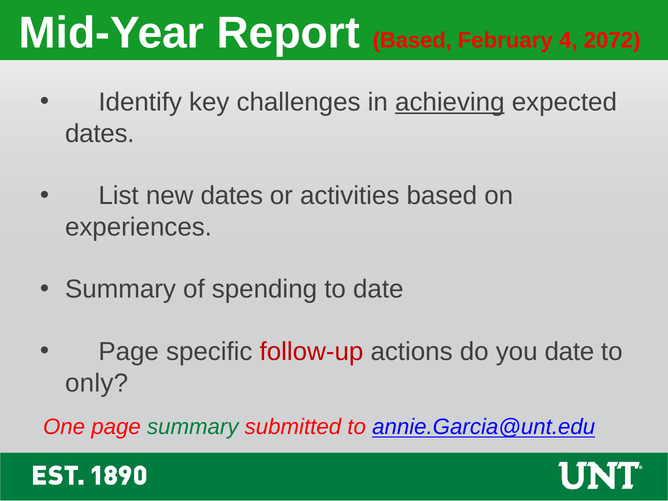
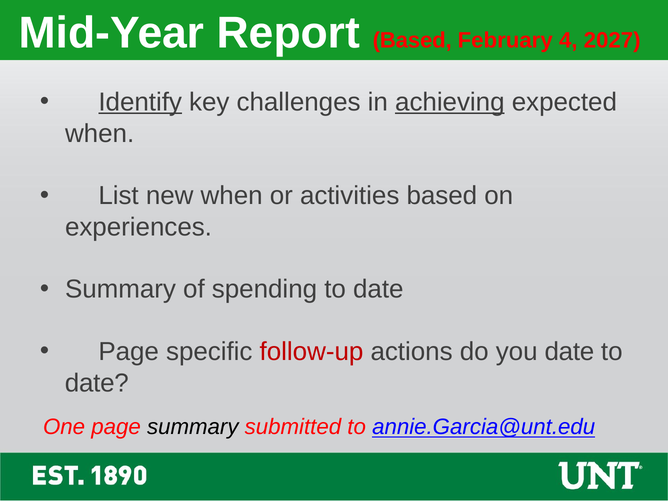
2072: 2072 -> 2027
Identify underline: none -> present
dates at (100, 133): dates -> when
new dates: dates -> when
only at (97, 383): only -> date
summary at (193, 427) colour: green -> black
